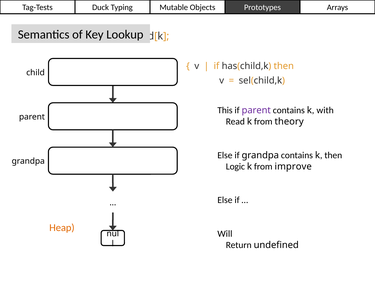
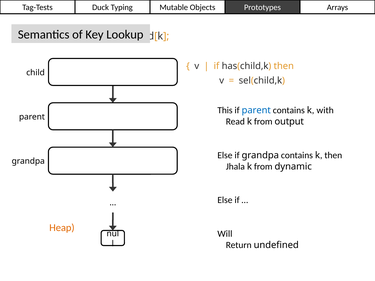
parent at (256, 110) colour: purple -> blue
theory: theory -> output
Logic: Logic -> Jhala
improve: improve -> dynamic
